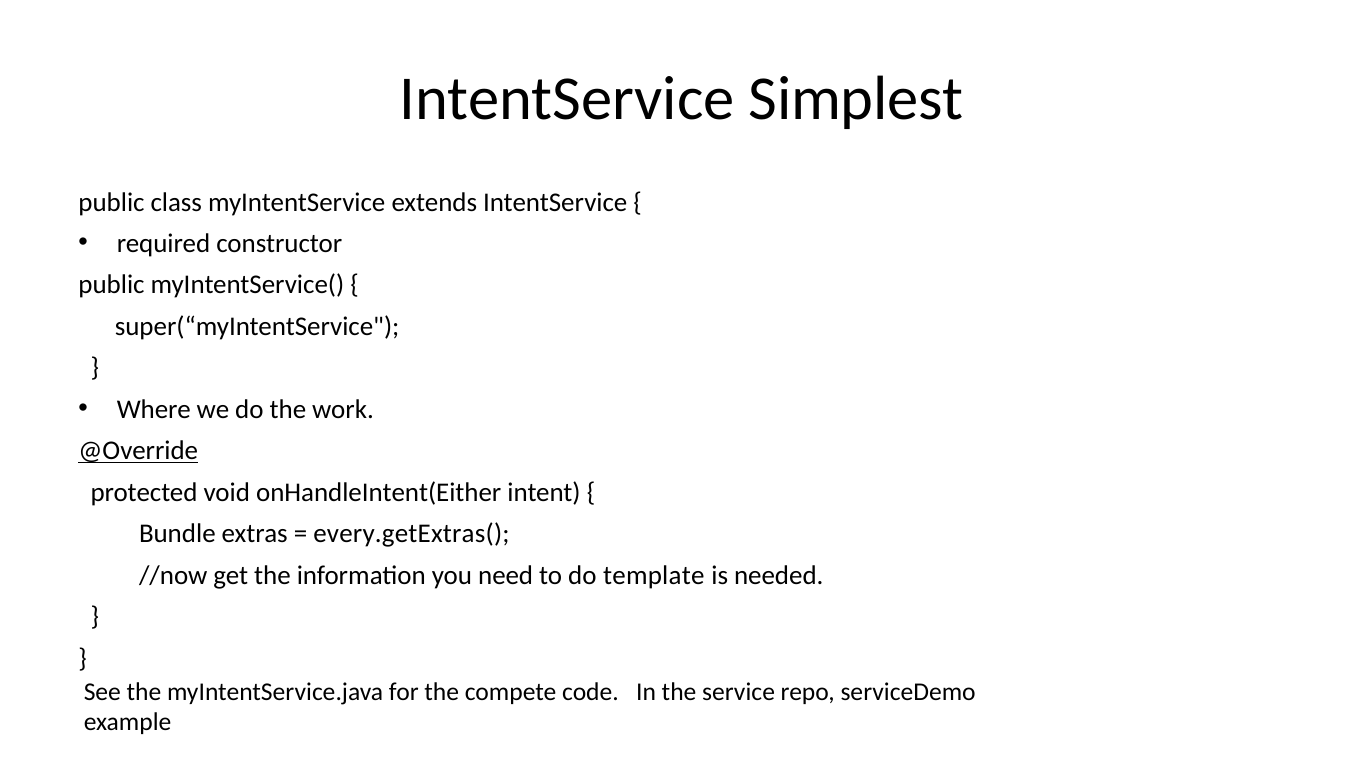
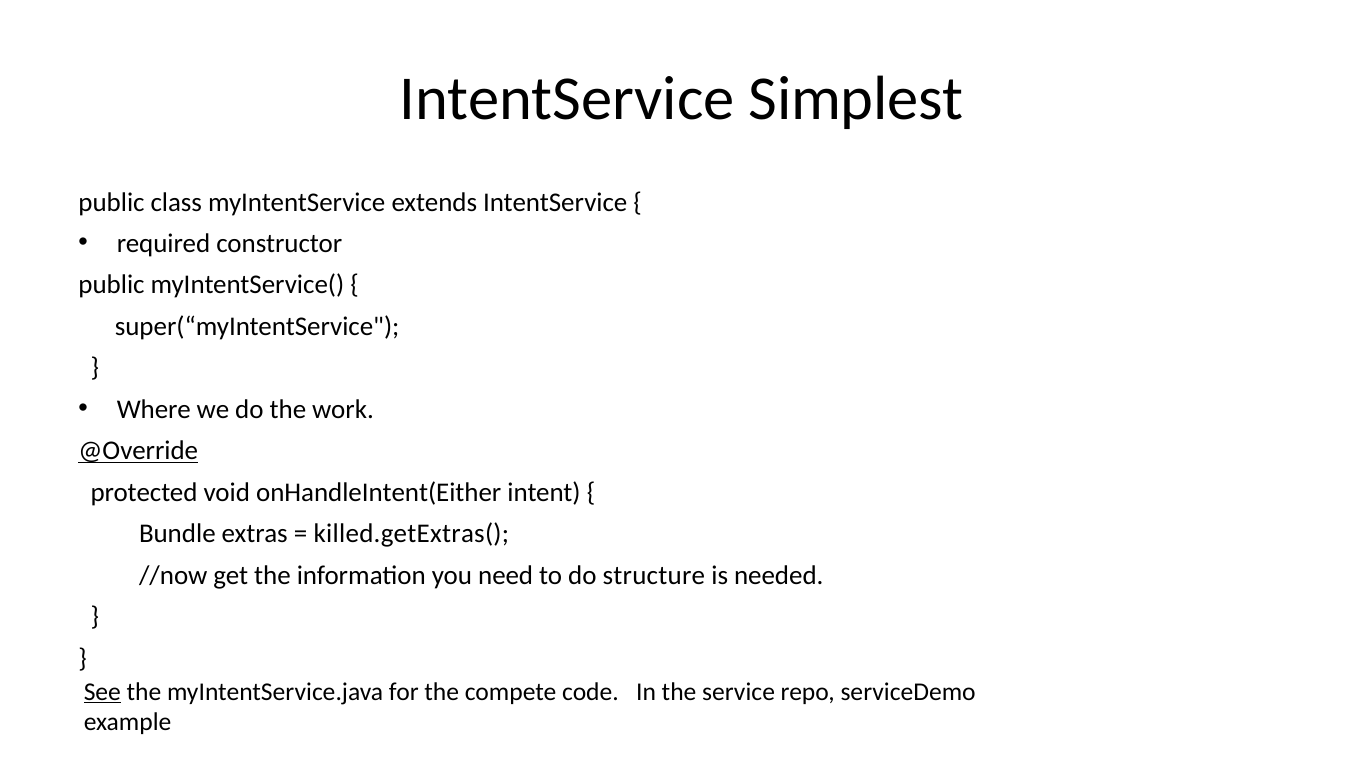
every.getExtras(: every.getExtras( -> killed.getExtras(
template: template -> structure
See underline: none -> present
